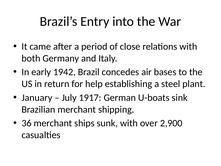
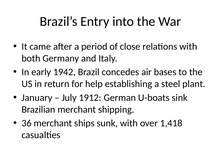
1917: 1917 -> 1912
2,900: 2,900 -> 1,418
